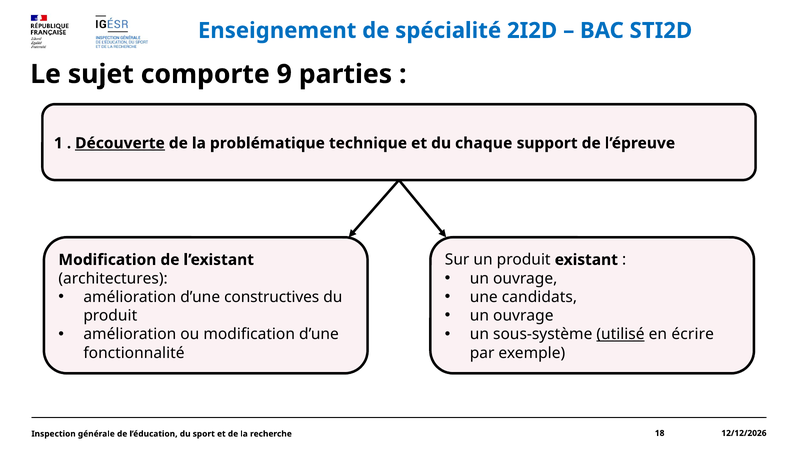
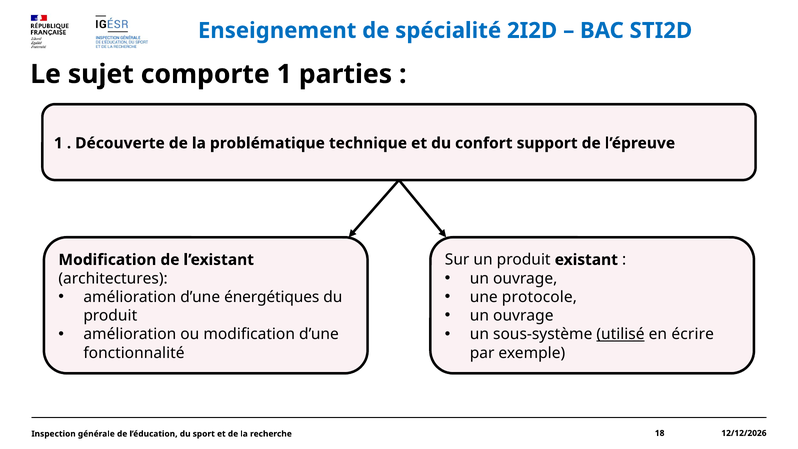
comporte 9: 9 -> 1
Découverte underline: present -> none
chaque: chaque -> confort
constructives: constructives -> énergétiques
candidats: candidats -> protocole
